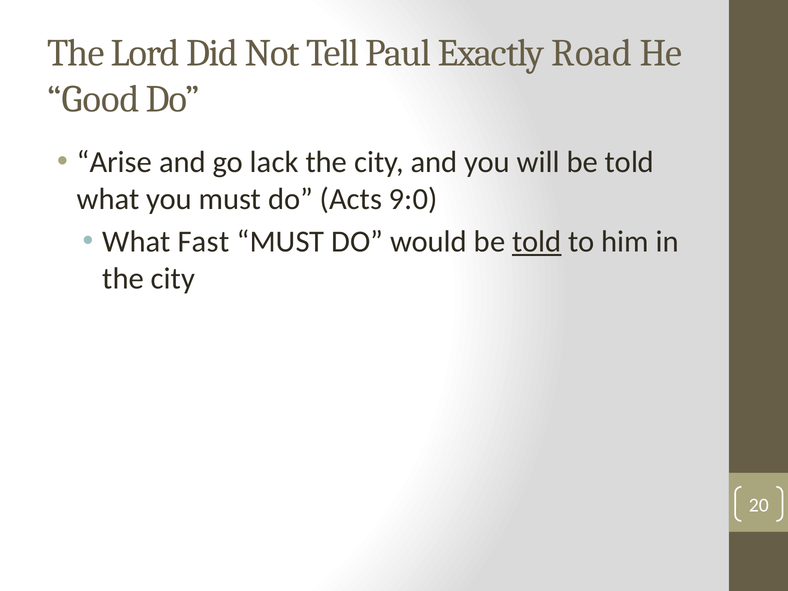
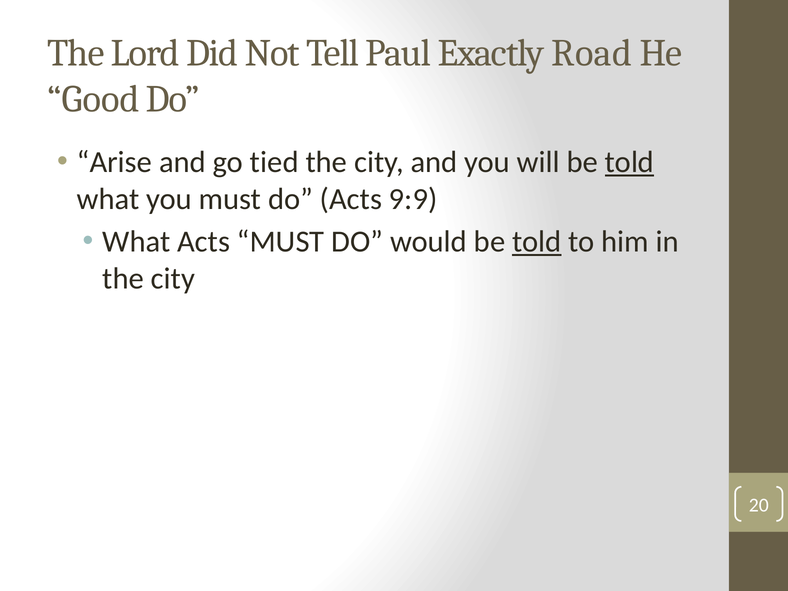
lack: lack -> tied
told at (629, 162) underline: none -> present
9:0: 9:0 -> 9:9
What Fast: Fast -> Acts
